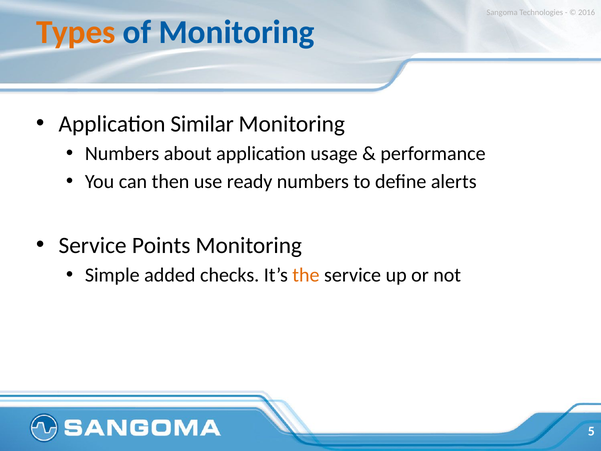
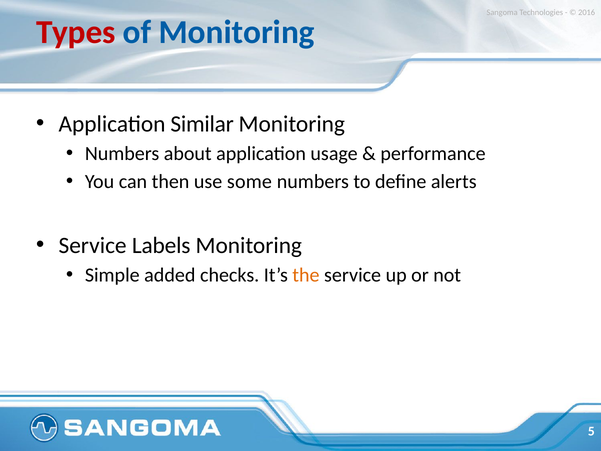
Types colour: orange -> red
ready: ready -> some
Points: Points -> Labels
